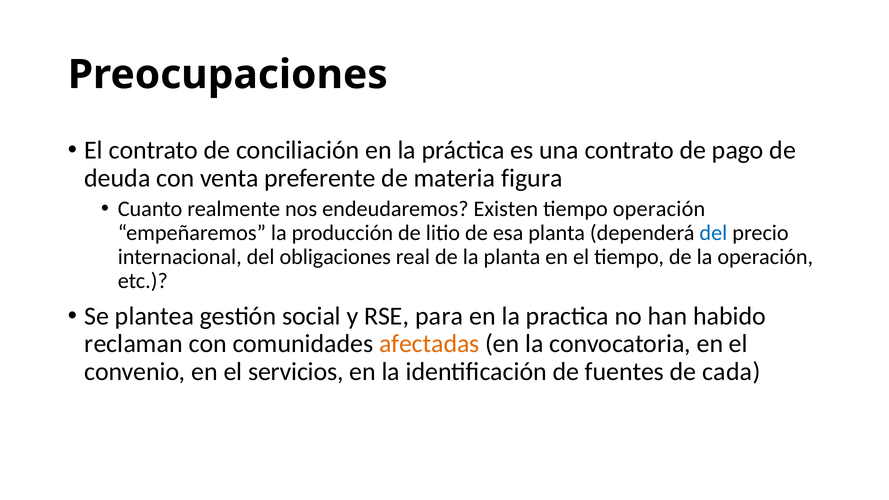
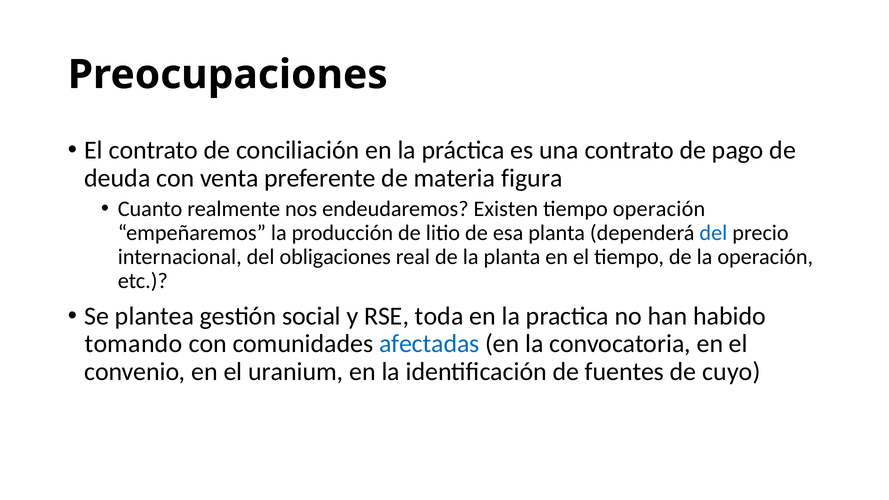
para: para -> toda
reclaman: reclaman -> tomando
afectadas colour: orange -> blue
servicios: servicios -> uranium
cada: cada -> cuyo
